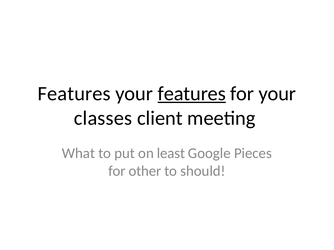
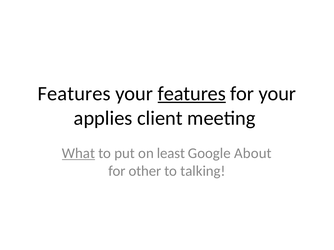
classes: classes -> applies
What underline: none -> present
Pieces: Pieces -> About
should: should -> talking
